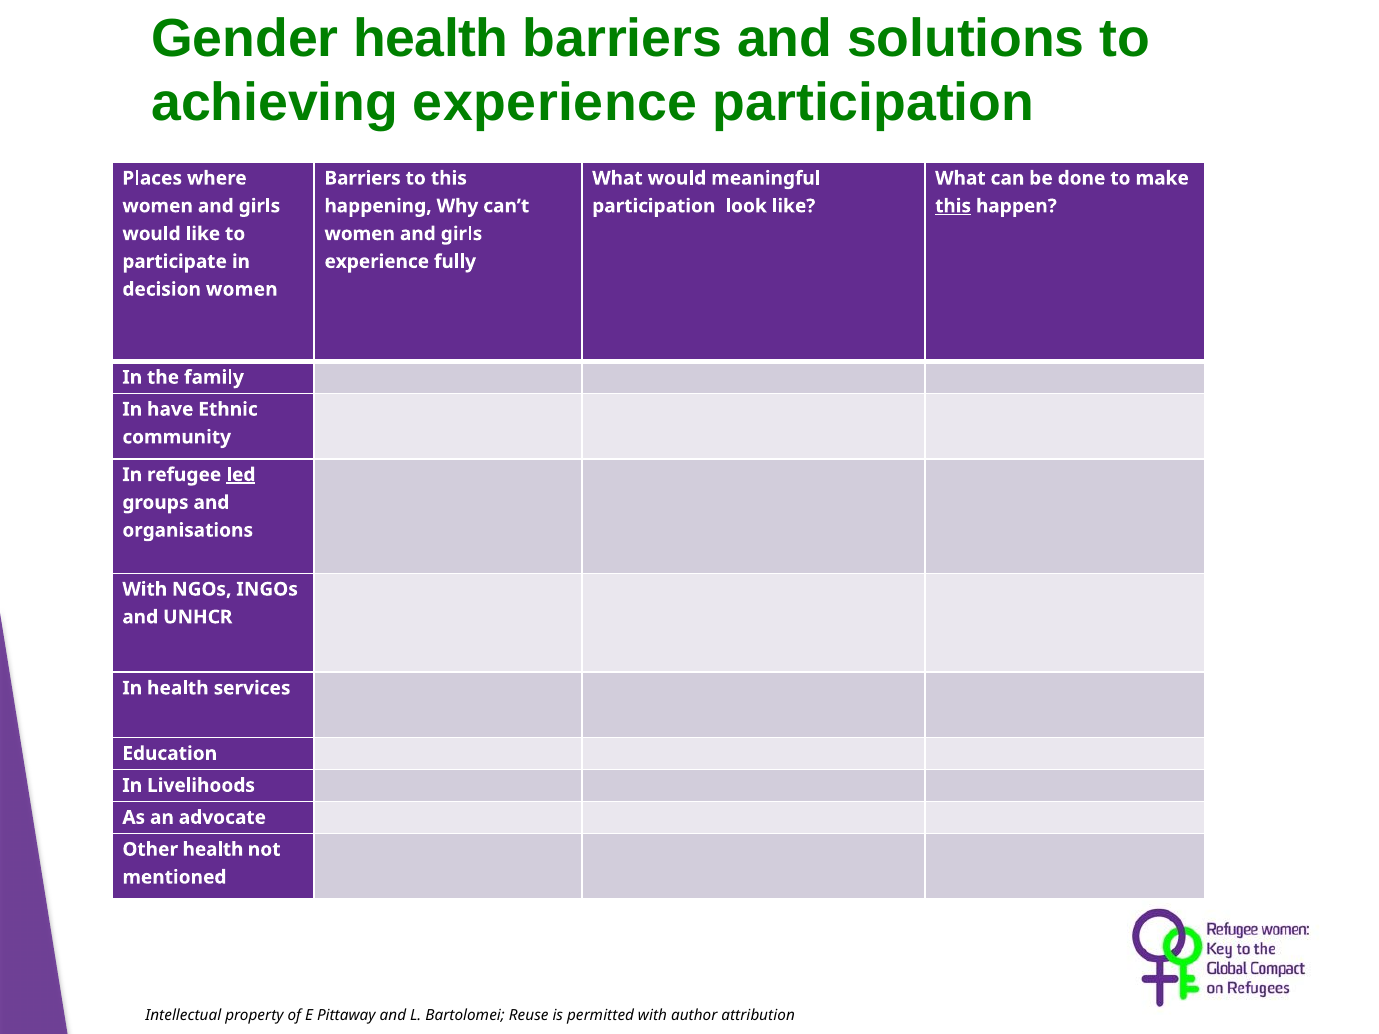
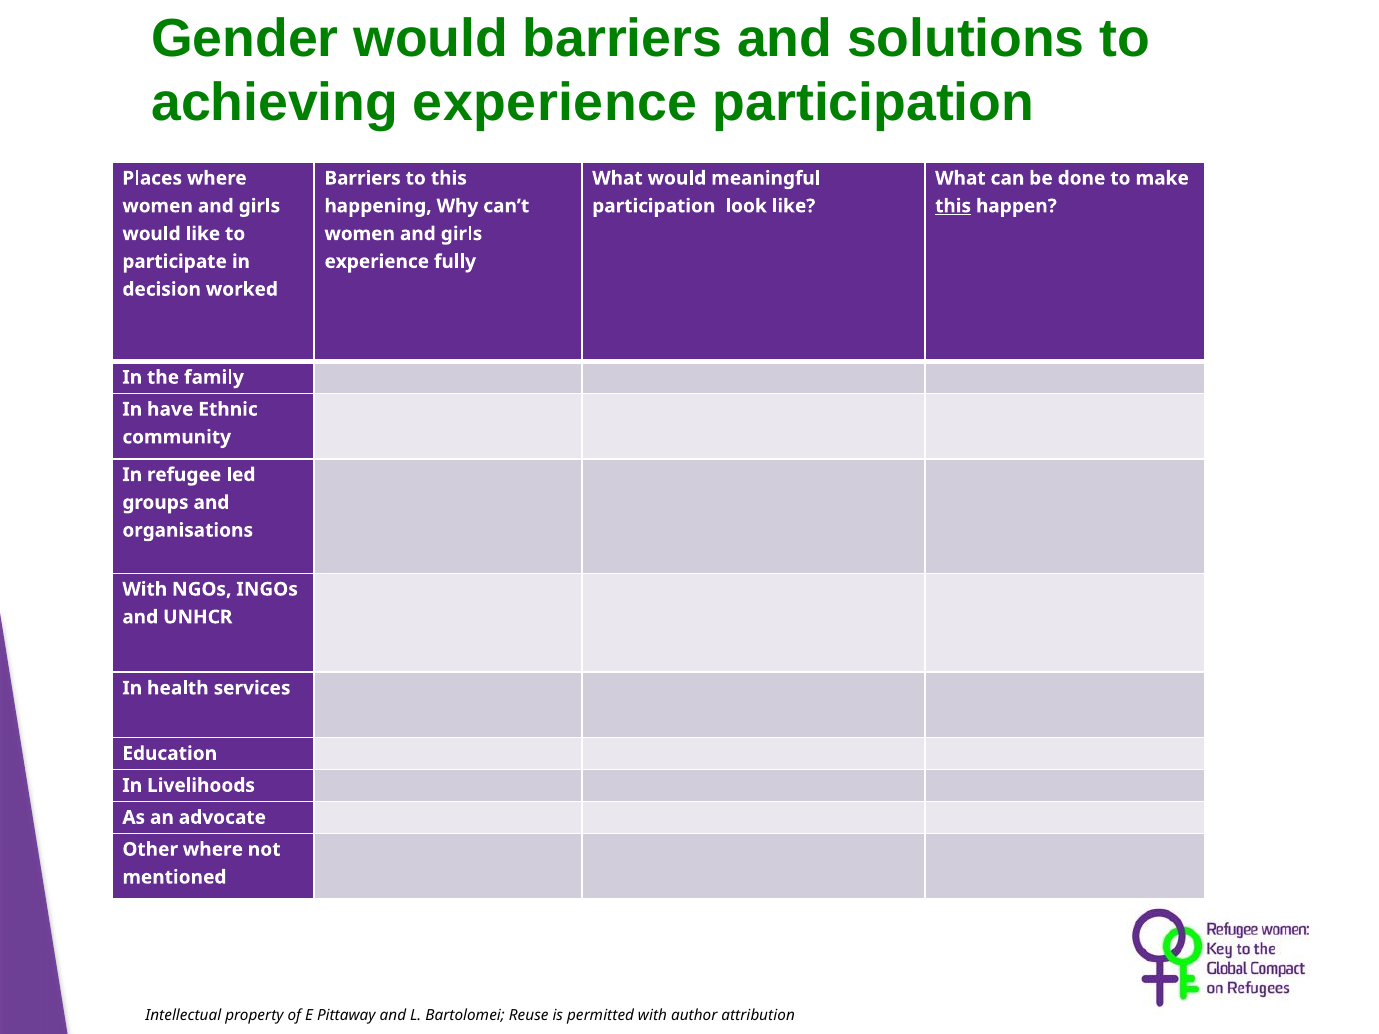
Gender health: health -> would
decision women: women -> worked
led underline: present -> none
Other health: health -> where
